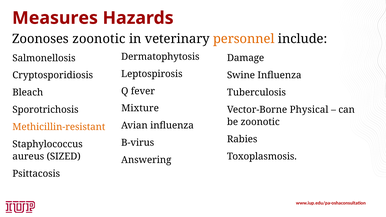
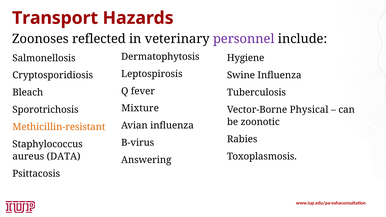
Measures: Measures -> Transport
Zoonoses zoonotic: zoonotic -> reflected
personnel colour: orange -> purple
Damage: Damage -> Hygiene
SIZED: SIZED -> DATA
